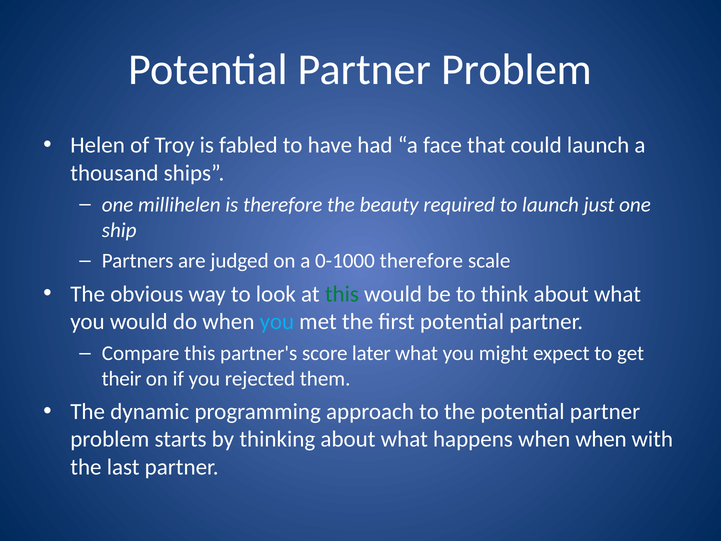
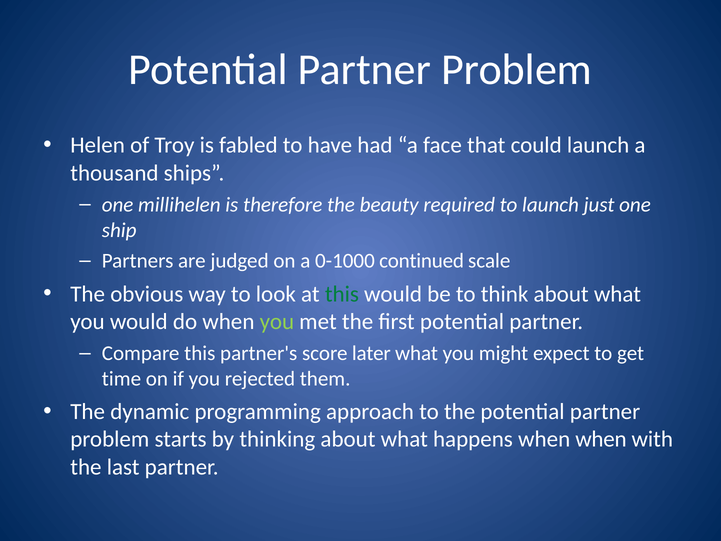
0-1000 therefore: therefore -> continued
you at (277, 321) colour: light blue -> light green
their: their -> time
